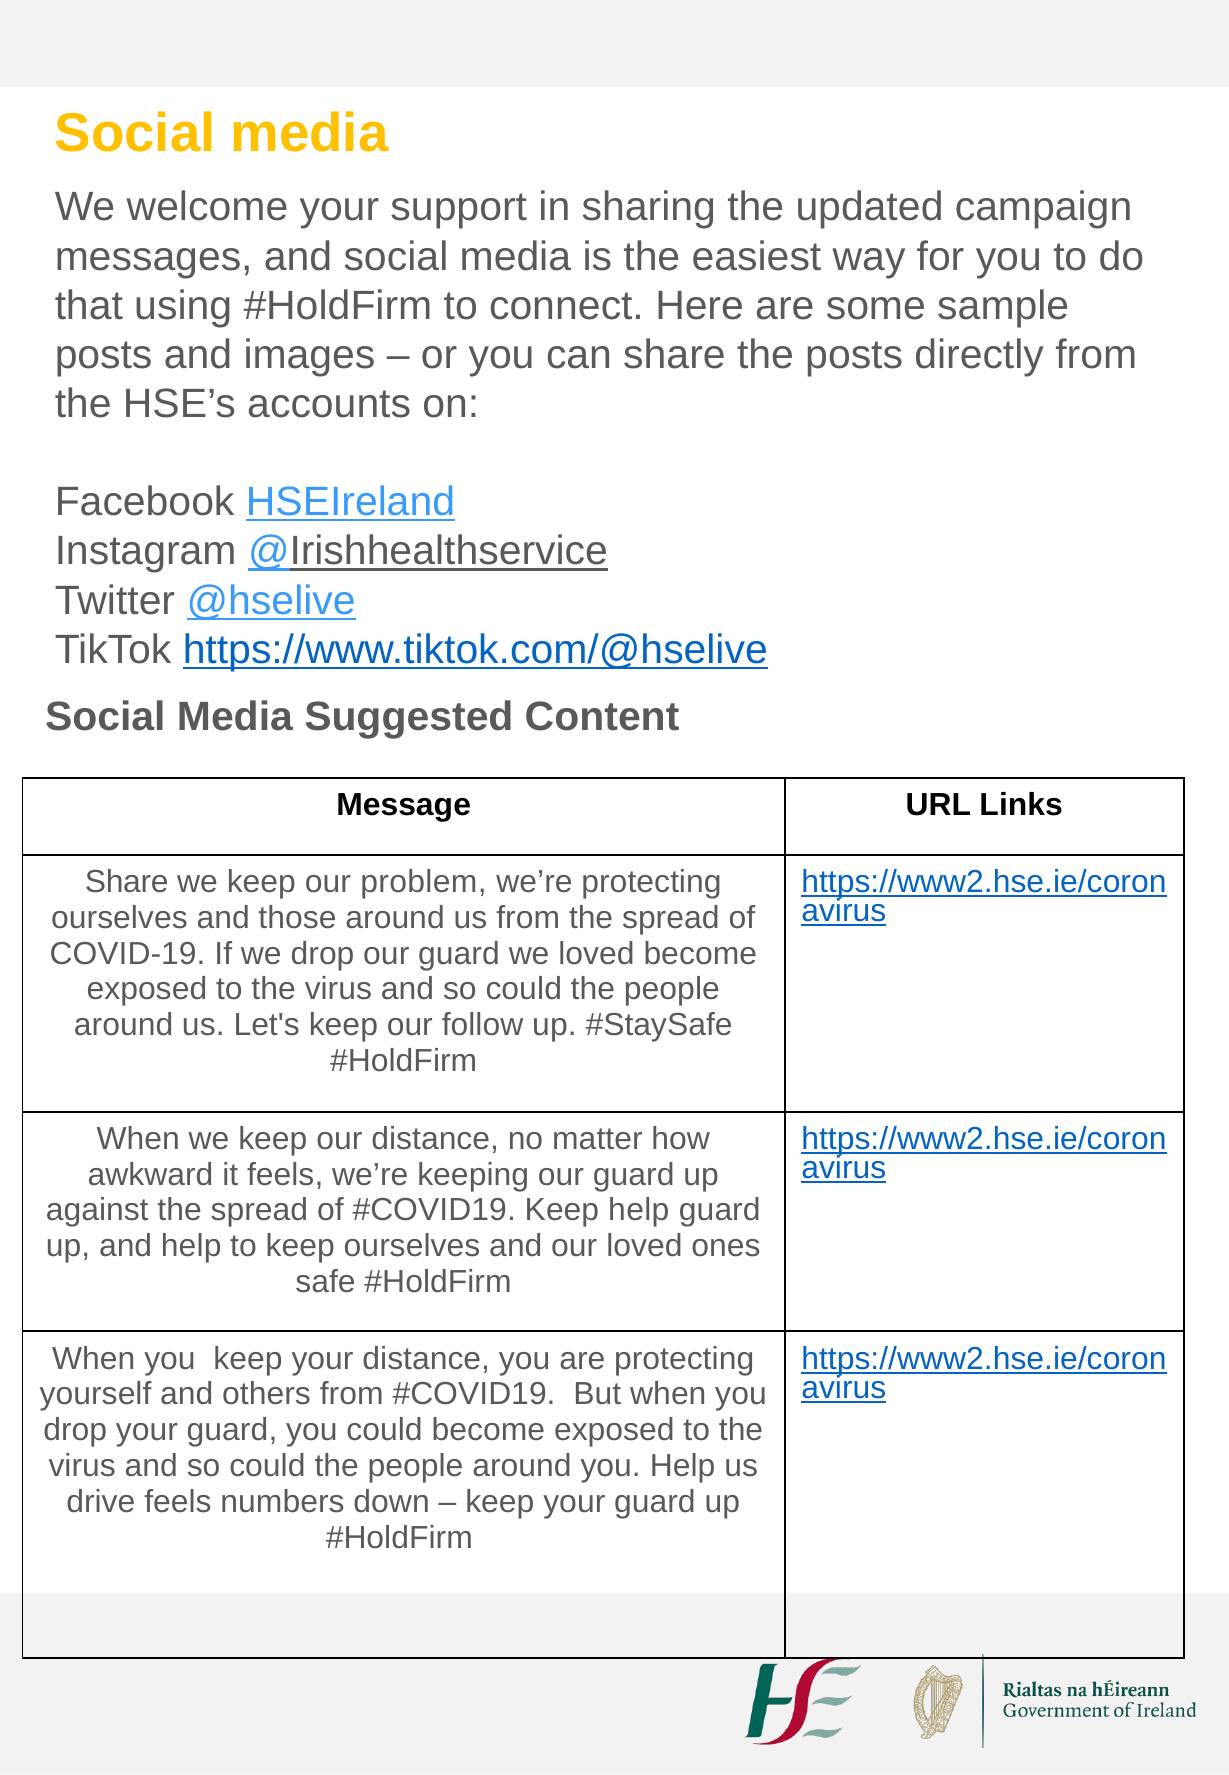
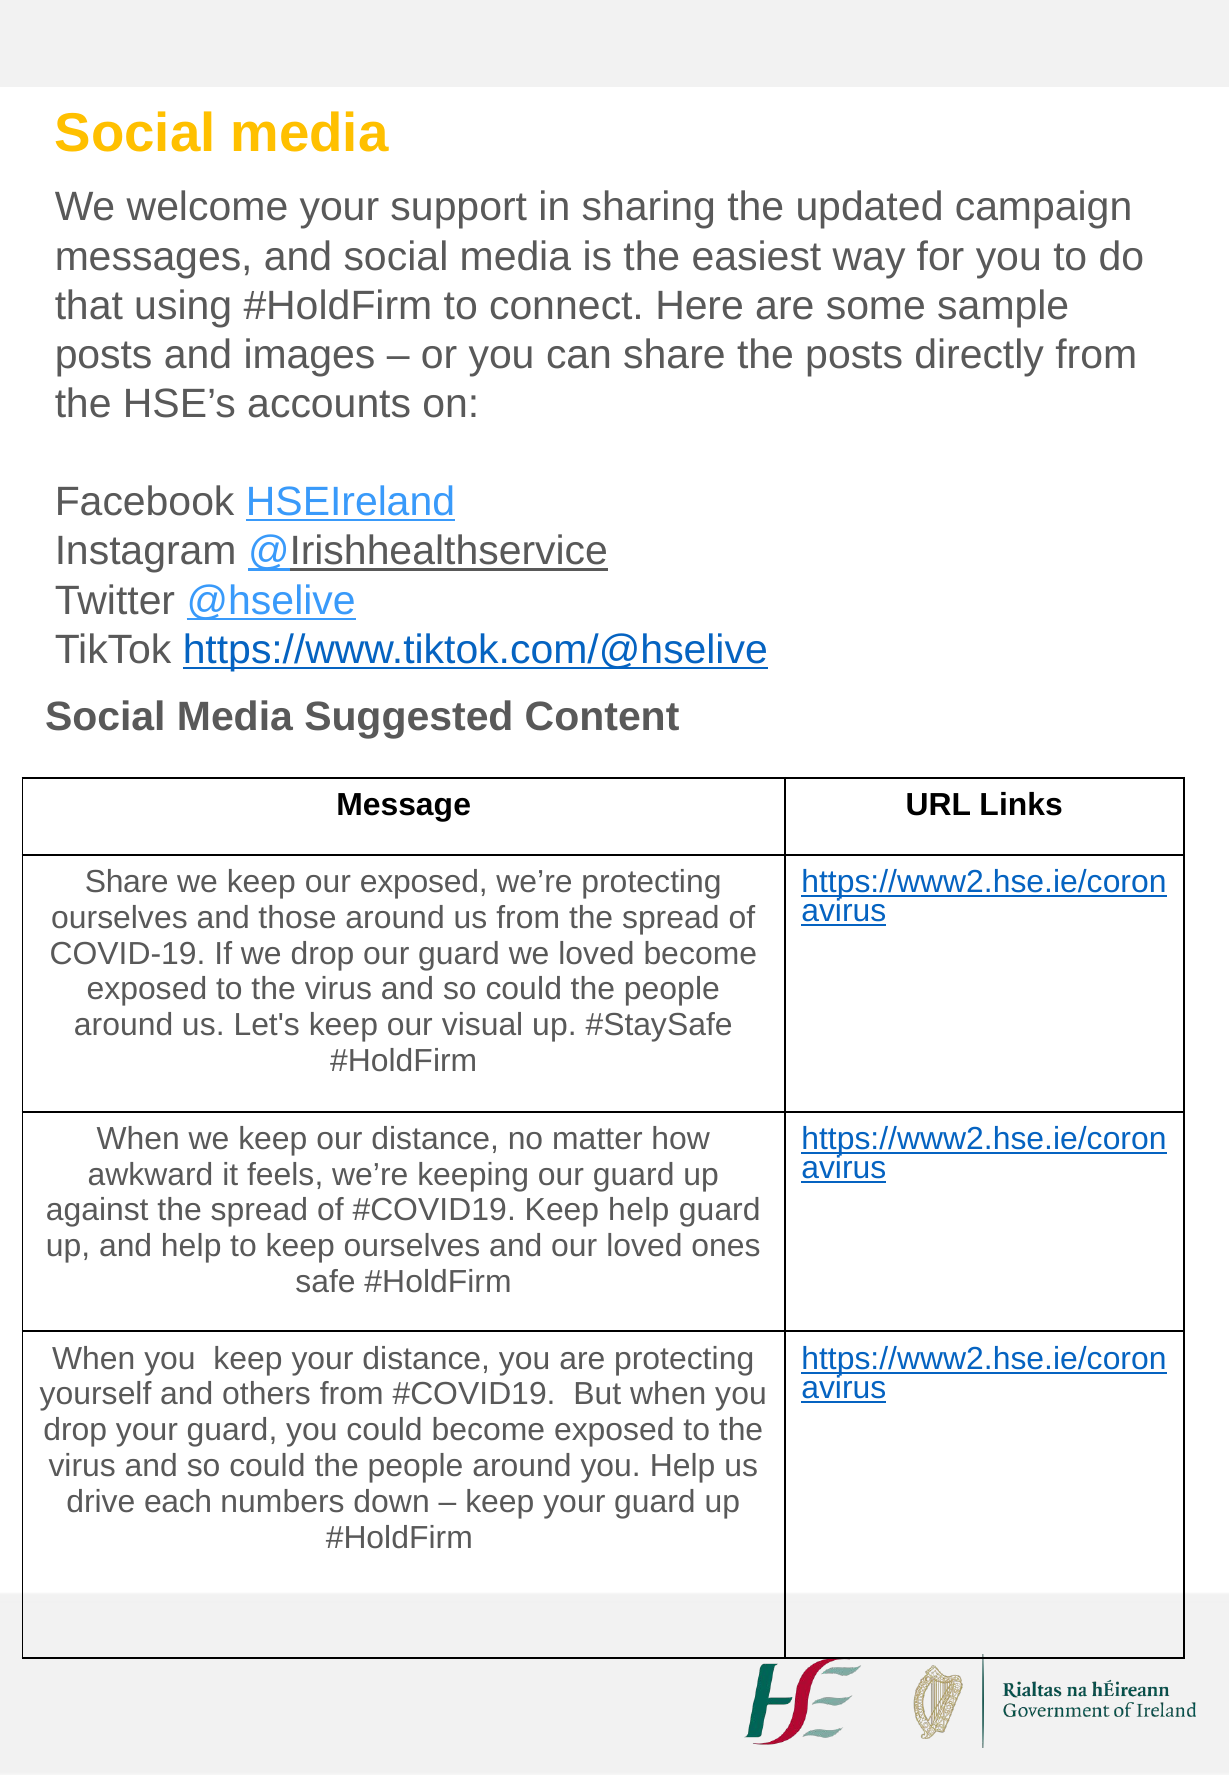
our problem: problem -> exposed
follow: follow -> visual
drive feels: feels -> each
